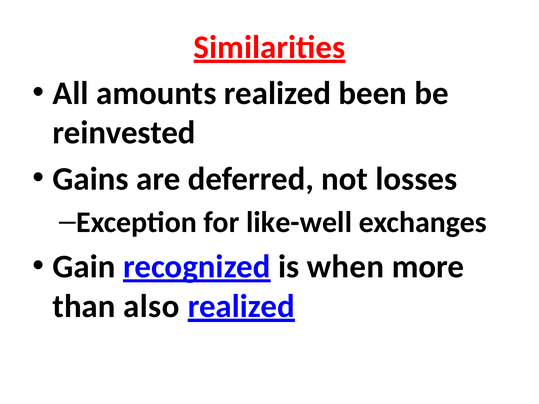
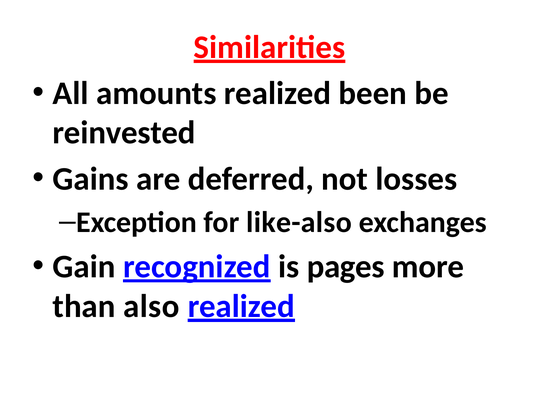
like-well: like-well -> like-also
when: when -> pages
